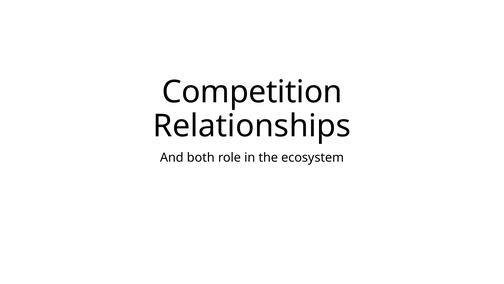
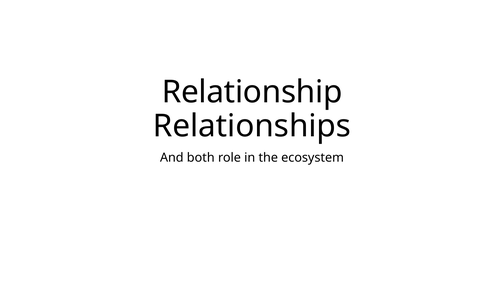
Competition: Competition -> Relationship
